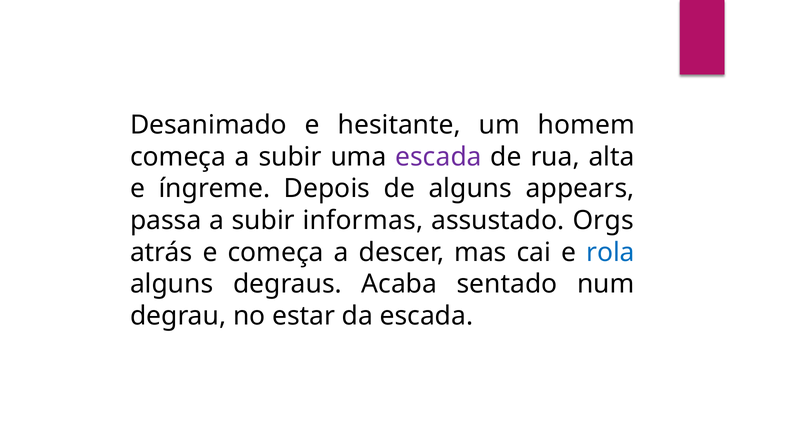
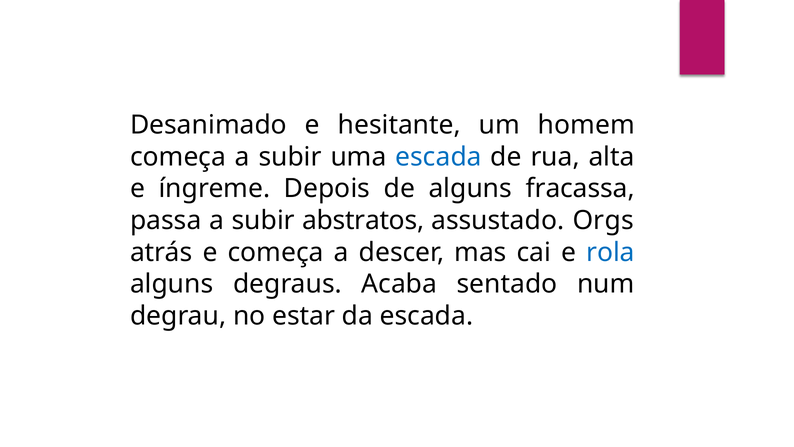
escada at (439, 157) colour: purple -> blue
appears: appears -> fracassa
informas: informas -> abstratos
